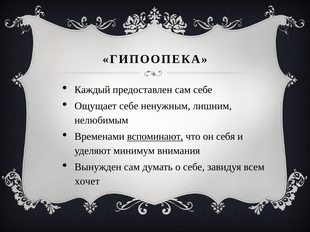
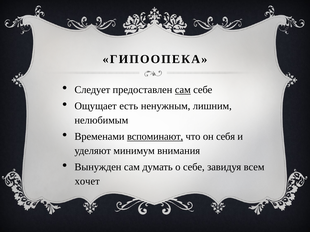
Каждый: Каждый -> Следует
сам at (183, 90) underline: none -> present
Ощущает себе: себе -> есть
